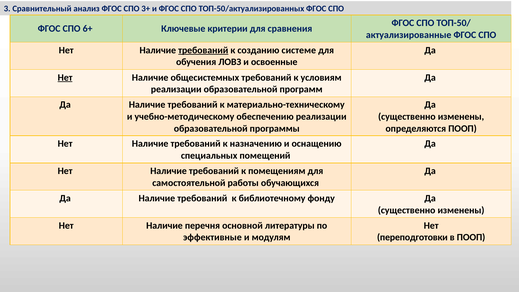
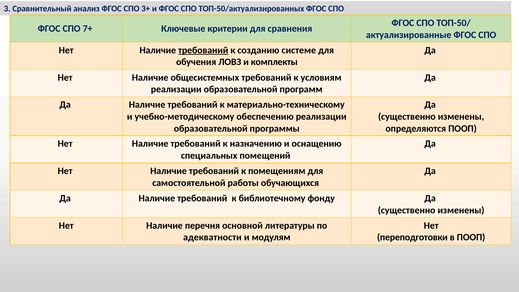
6+: 6+ -> 7+
освоенные: освоенные -> комплекты
Нет at (65, 77) underline: present -> none
эффективные: эффективные -> адекватности
